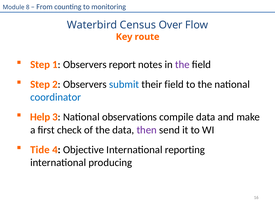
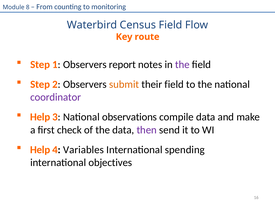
Census Over: Over -> Field
submit colour: blue -> orange
coordinator colour: blue -> purple
Tide at (40, 149): Tide -> Help
Objective: Objective -> Variables
reporting: reporting -> spending
producing: producing -> objectives
